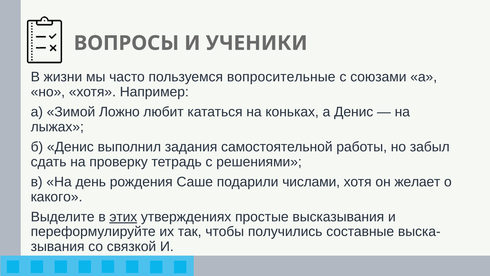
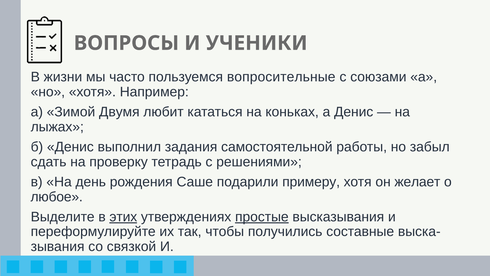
Ложно: Ложно -> Двумя
числами: числами -> примеру
какого: какого -> любое
простые underline: none -> present
